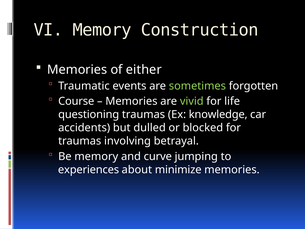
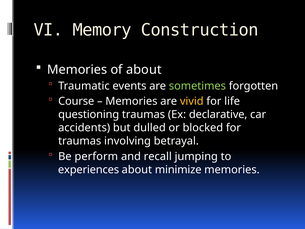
of either: either -> about
vivid colour: light green -> yellow
knowledge: knowledge -> declarative
Be memory: memory -> perform
curve: curve -> recall
